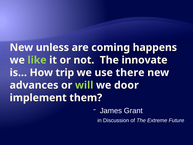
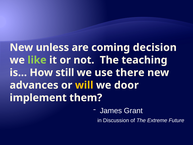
happens: happens -> decision
innovate: innovate -> teaching
trip: trip -> still
will colour: light green -> yellow
